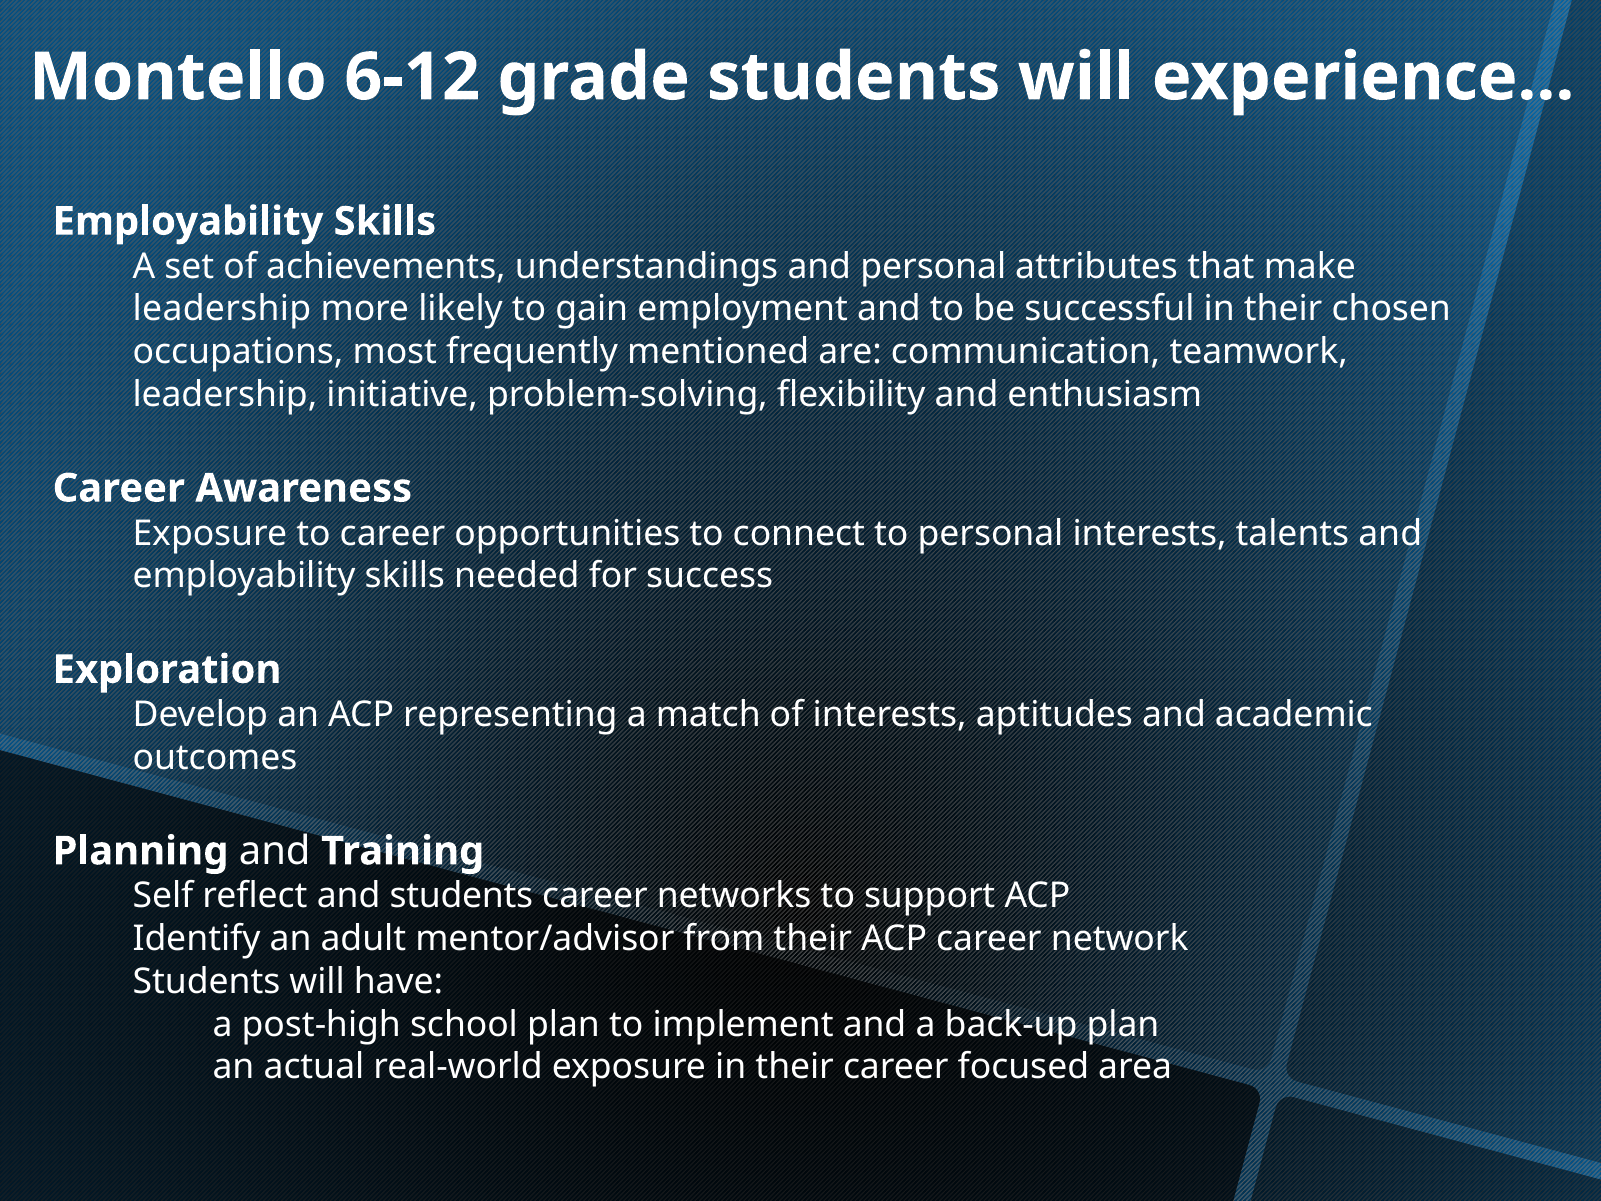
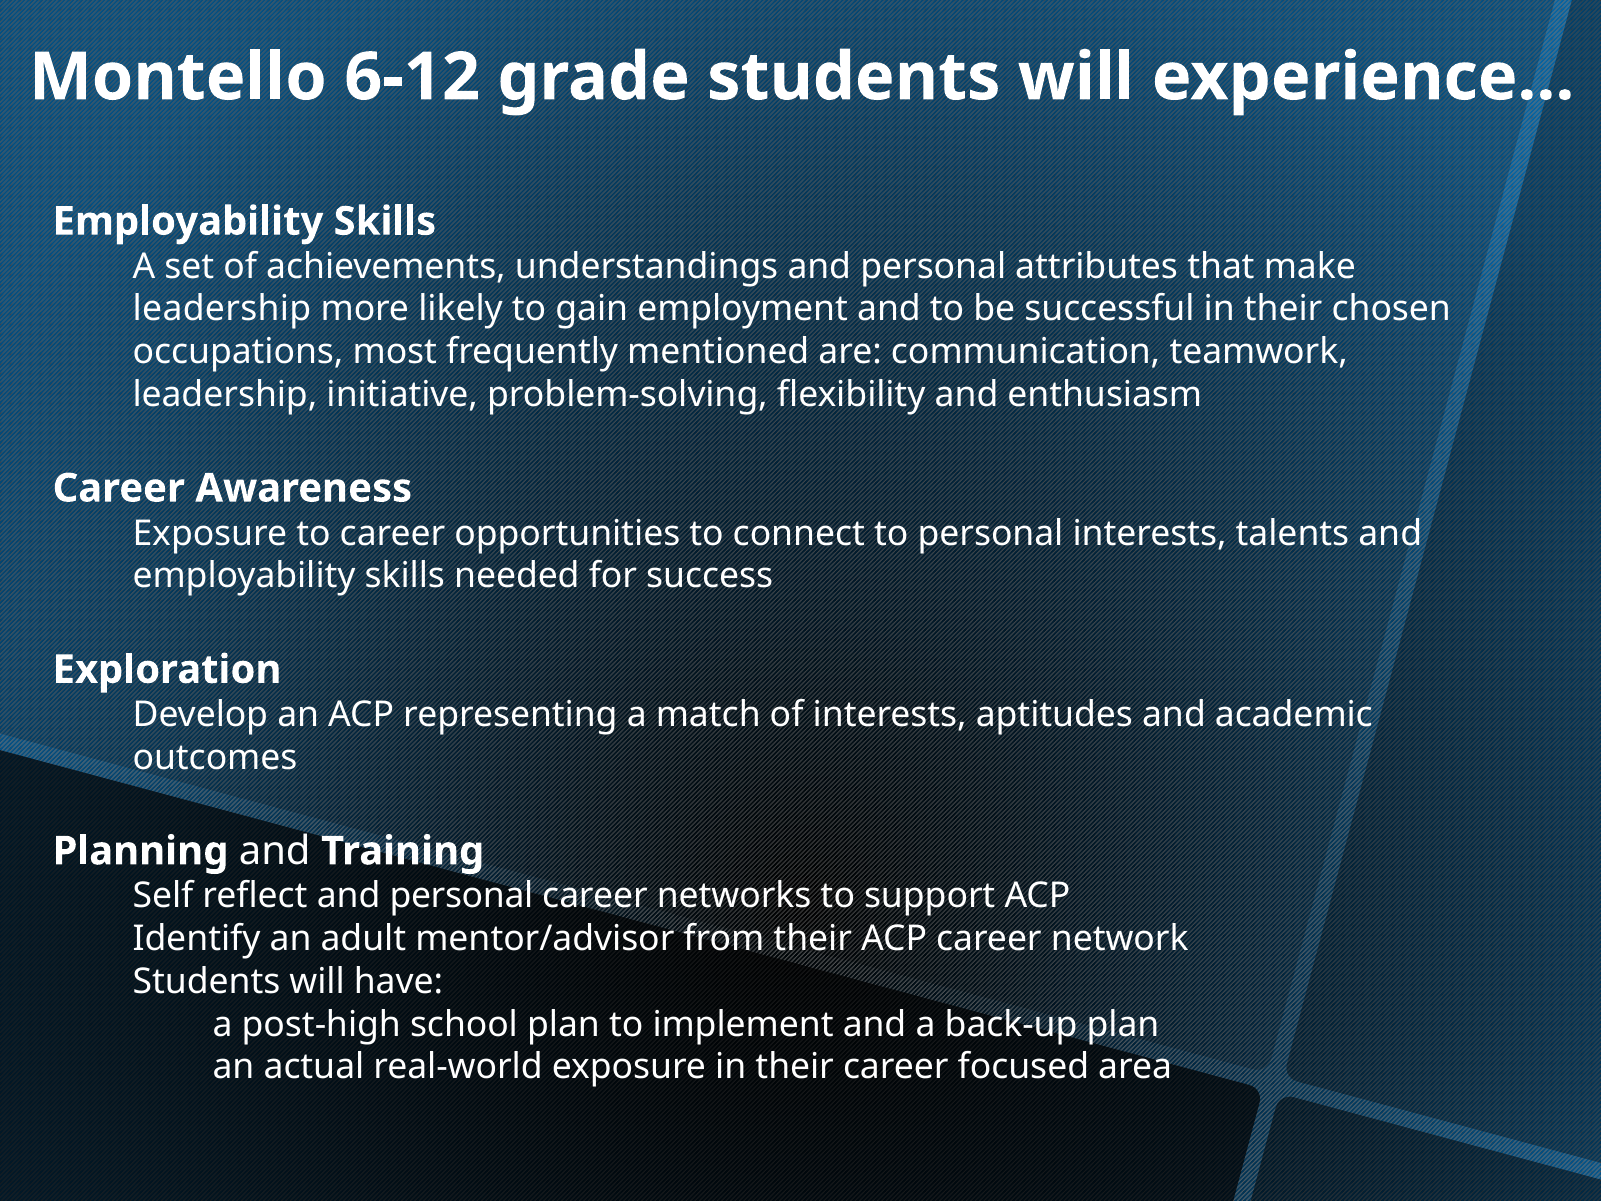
reflect and students: students -> personal
